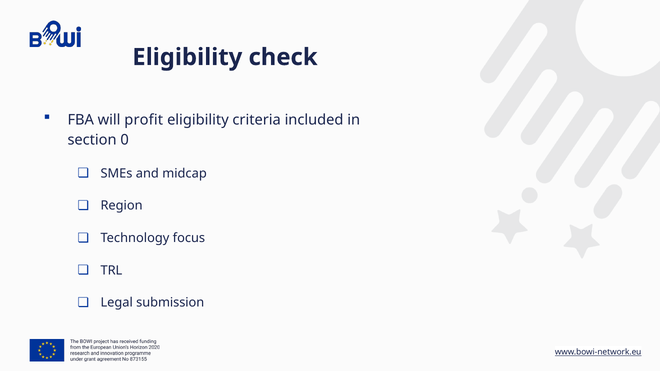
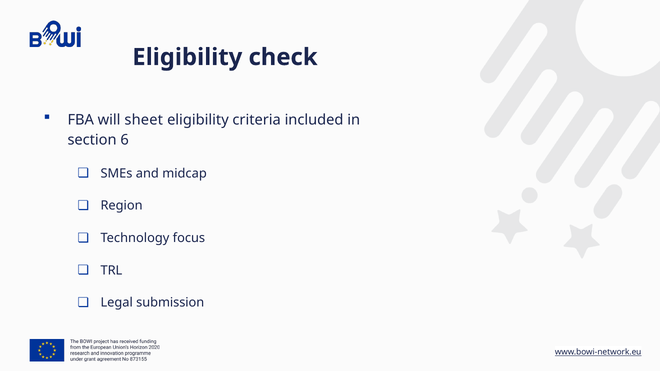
profit: profit -> sheet
0: 0 -> 6
